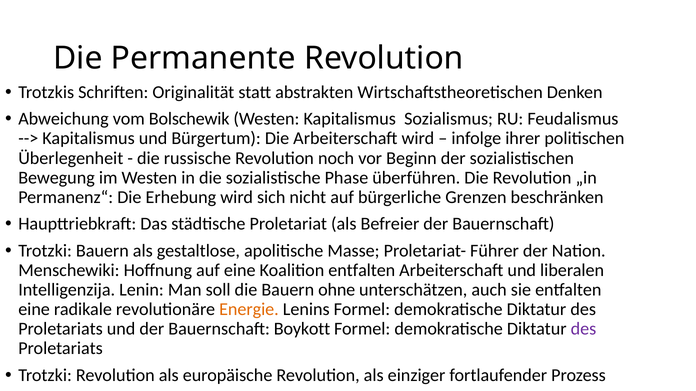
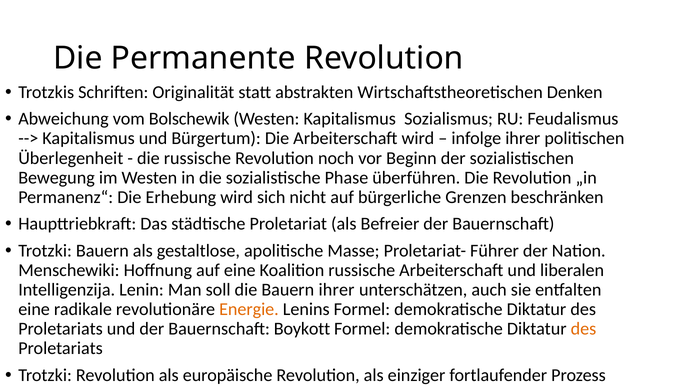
Koalition entfalten: entfalten -> russische
Bauern ohne: ohne -> ihrer
des at (583, 329) colour: purple -> orange
